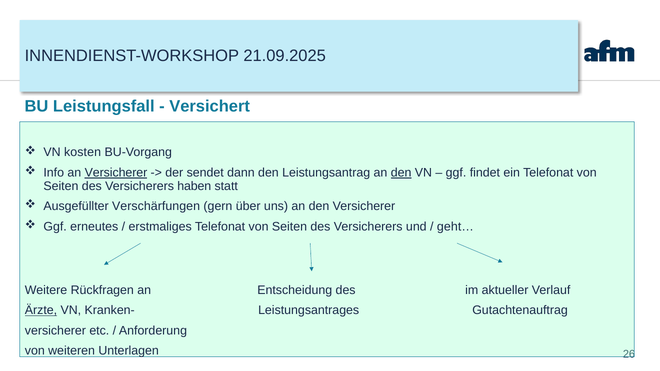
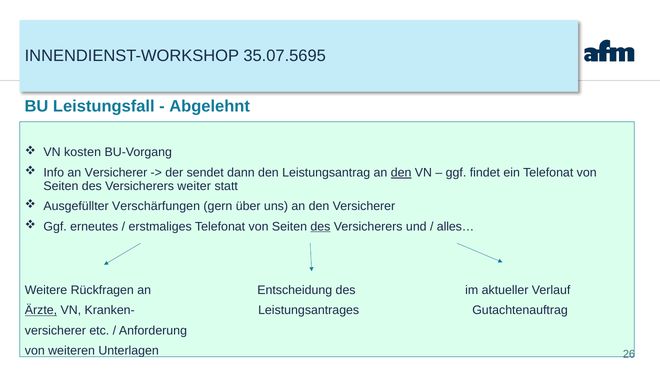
21.09.2025: 21.09.2025 -> 35.07.5695
Versichert: Versichert -> Abgelehnt
Versicherer at (116, 173) underline: present -> none
haben: haben -> weiter
des at (320, 227) underline: none -> present
geht…: geht… -> alles…
